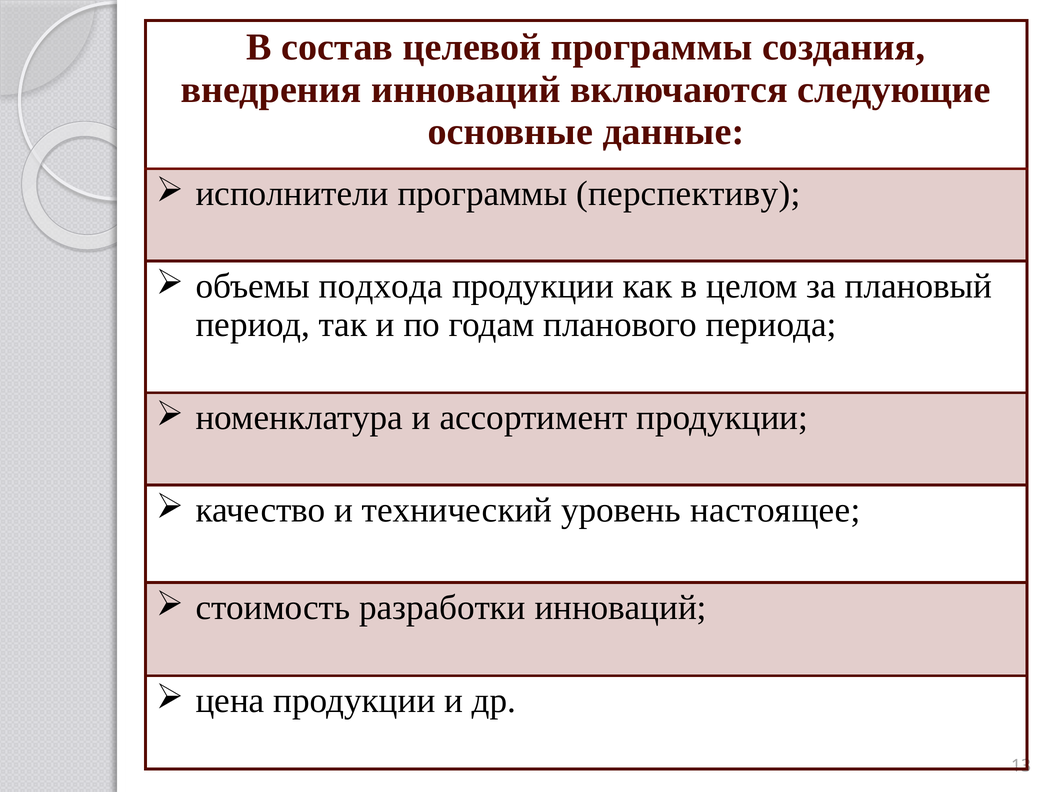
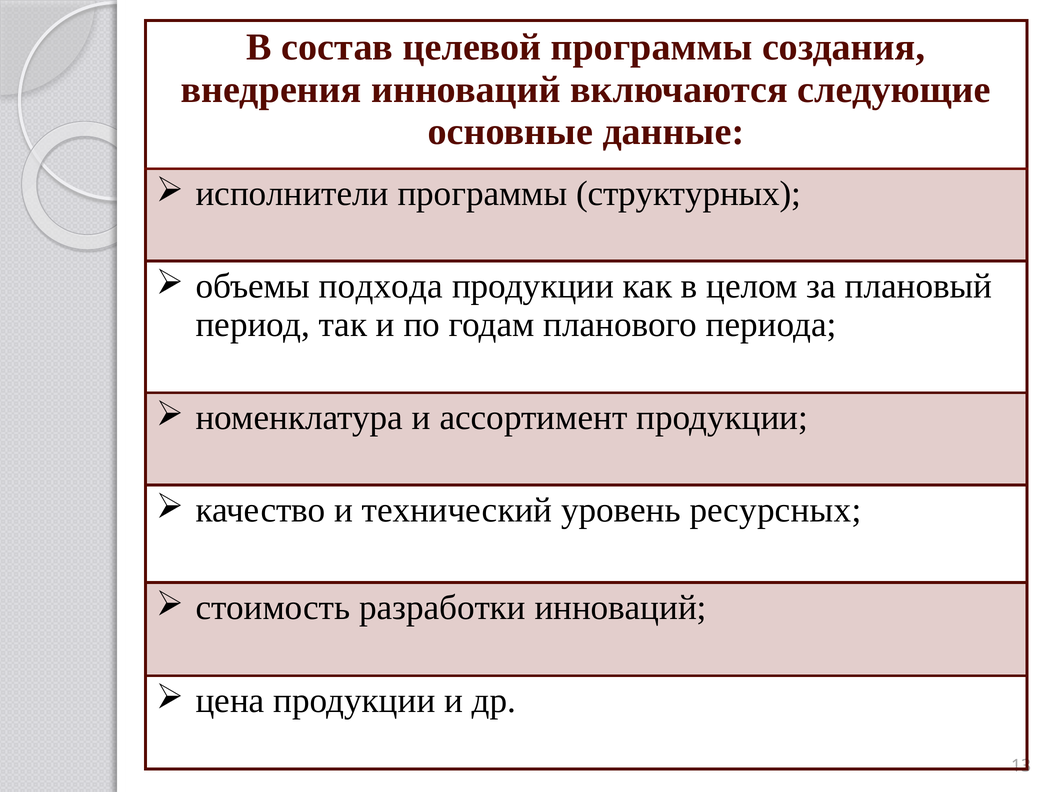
перспективу: перспективу -> структурных
настоящее: настоящее -> ресурсных
